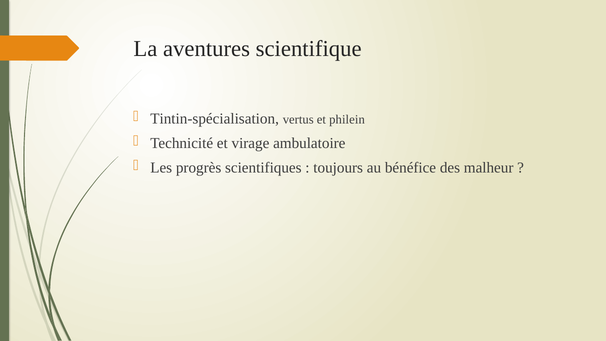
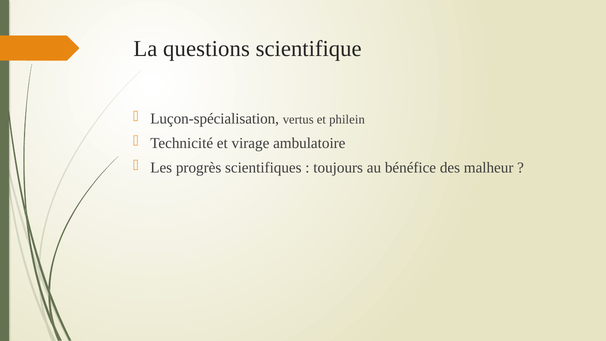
aventures: aventures -> questions
Tintin-spécialisation: Tintin-spécialisation -> Luçon-spécialisation
